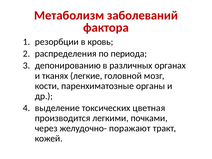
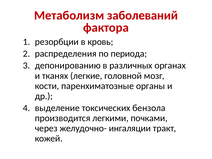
цветная: цветная -> бензола
поражают: поражают -> ингаляции
